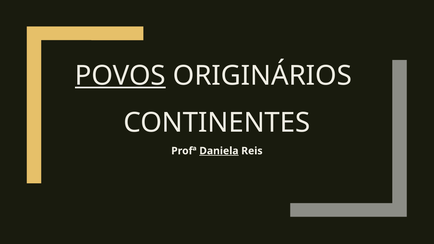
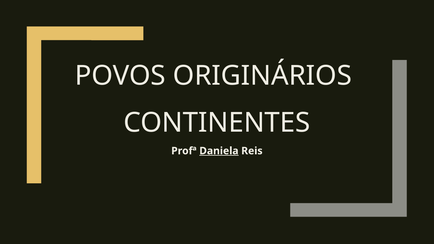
POVOS underline: present -> none
